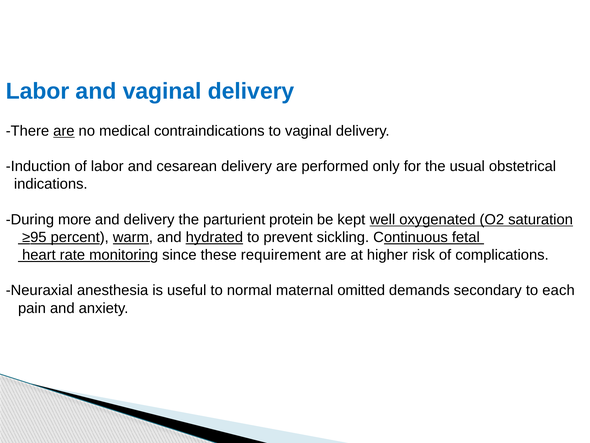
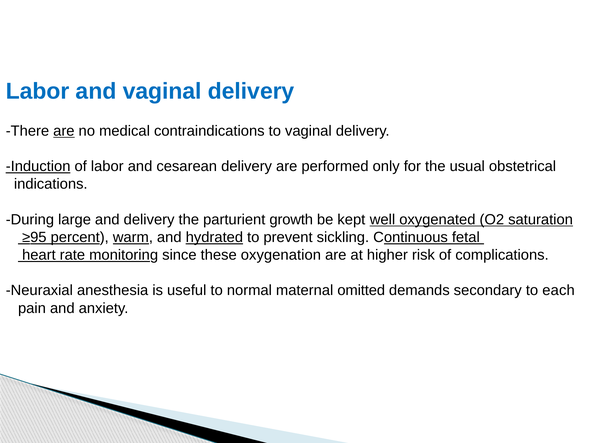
Induction underline: none -> present
more: more -> large
protein: protein -> growth
requirement: requirement -> oxygenation
